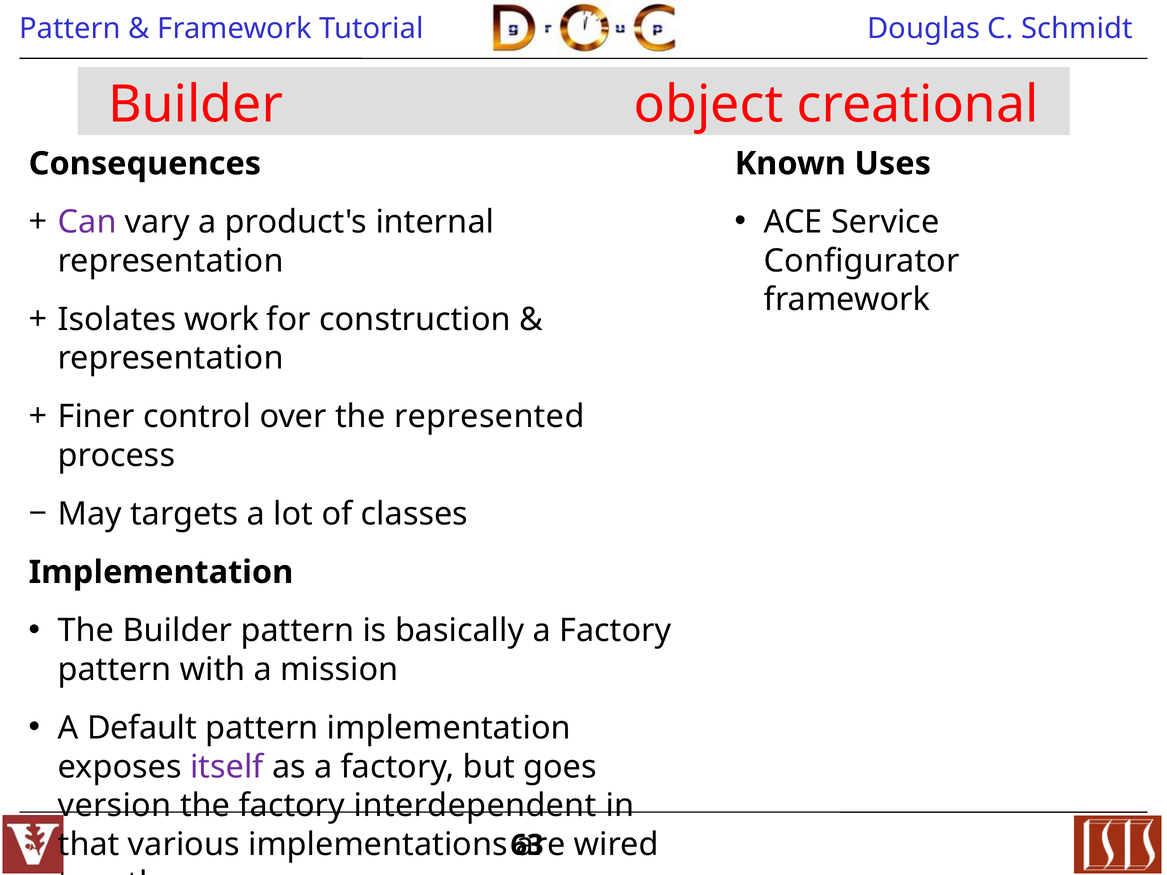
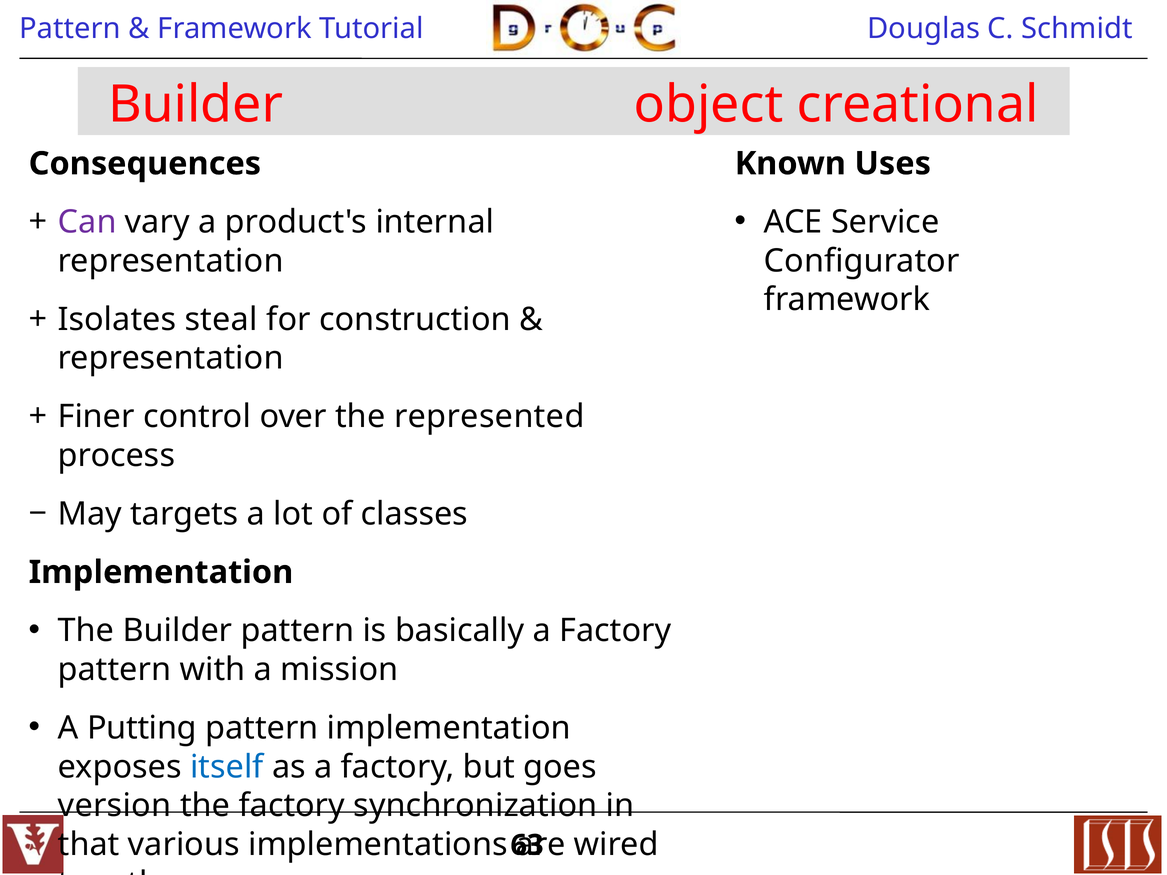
work: work -> steal
Default: Default -> Putting
itself colour: purple -> blue
interdependent: interdependent -> synchronization
